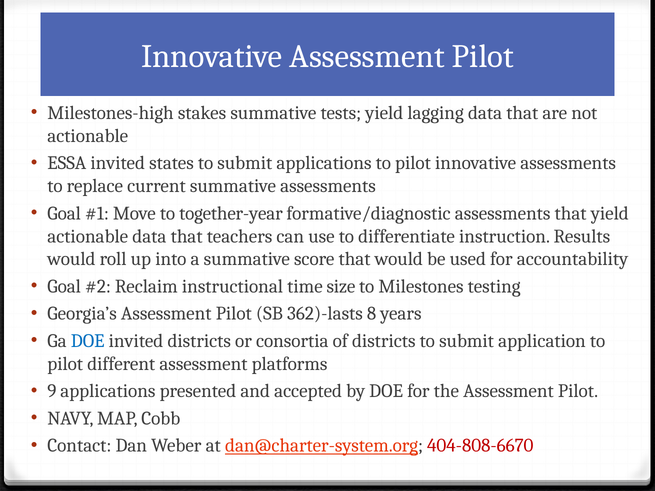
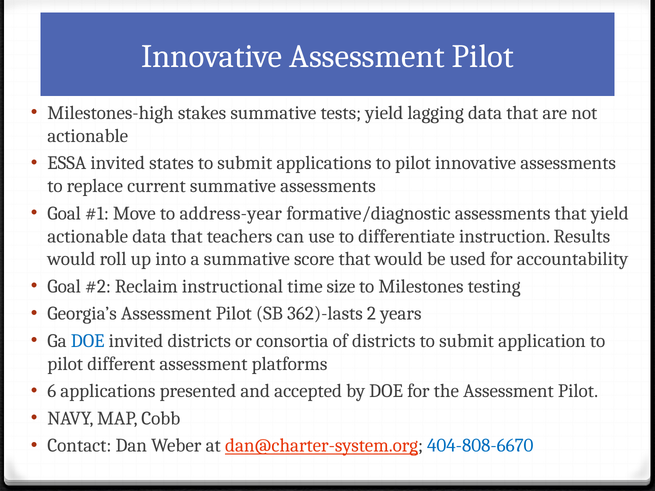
together-year: together-year -> address-year
8: 8 -> 2
9: 9 -> 6
404-808-6670 colour: red -> blue
